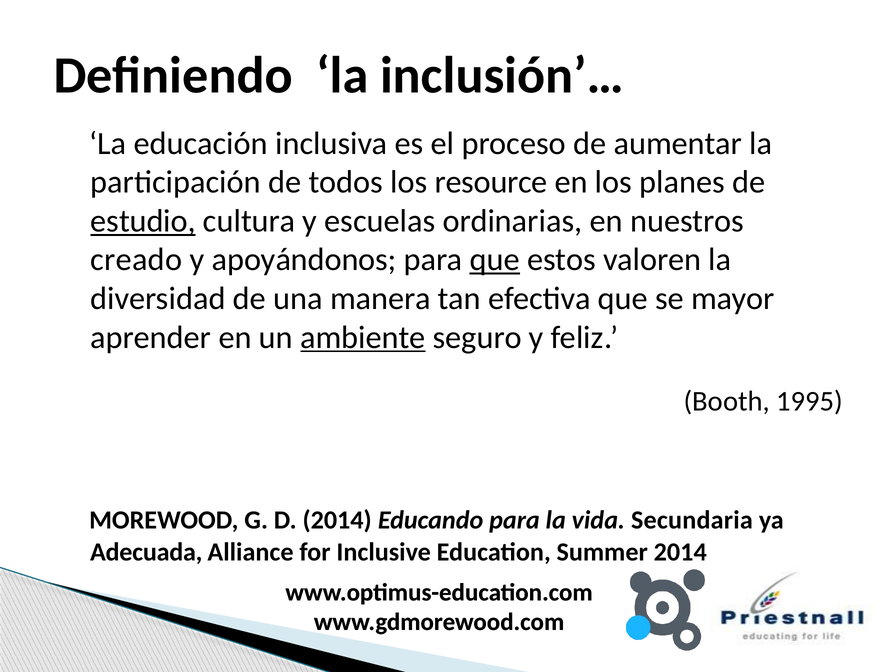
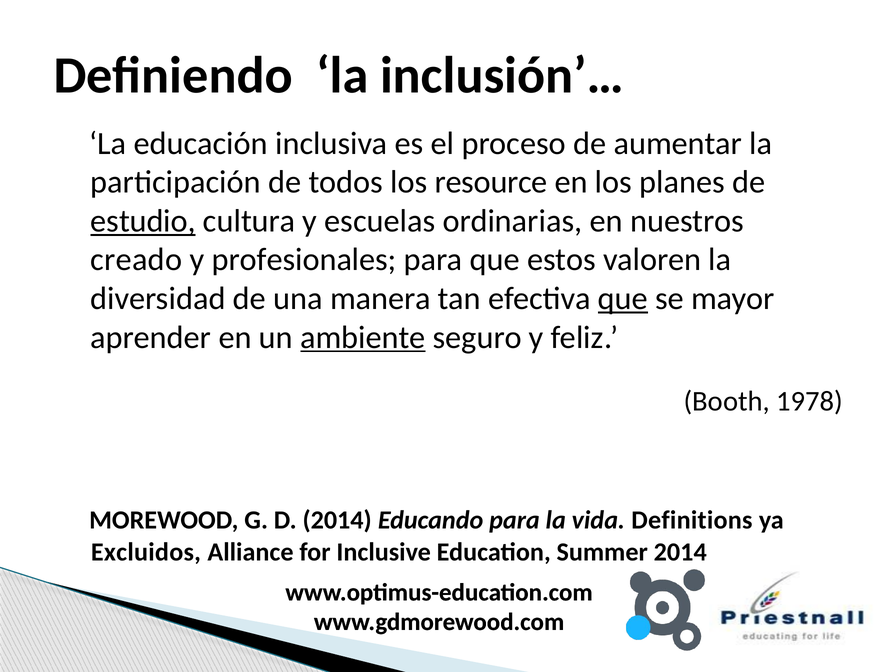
apoyándonos: apoyándonos -> profesionales
que at (495, 260) underline: present -> none
que at (623, 299) underline: none -> present
1995: 1995 -> 1978
Secundaria: Secundaria -> Definitions
Adecuada: Adecuada -> Excluidos
